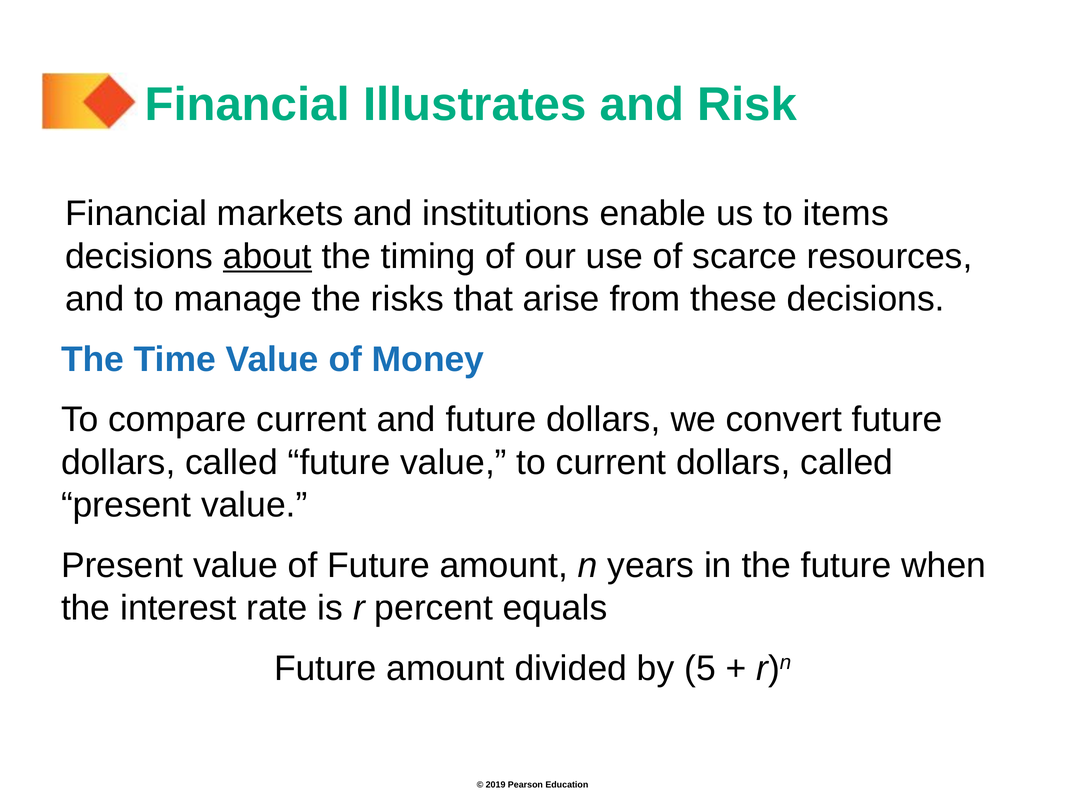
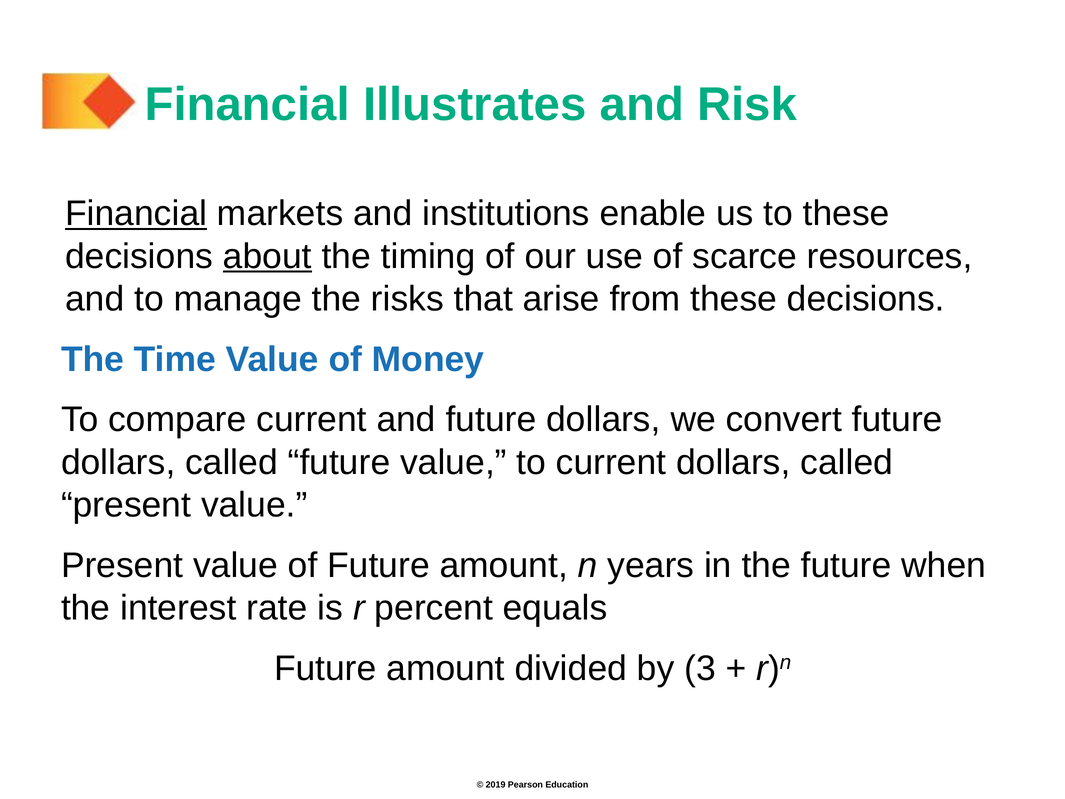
Financial at (136, 214) underline: none -> present
to items: items -> these
5: 5 -> 3
